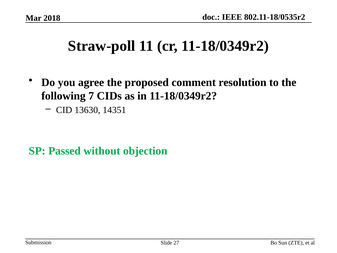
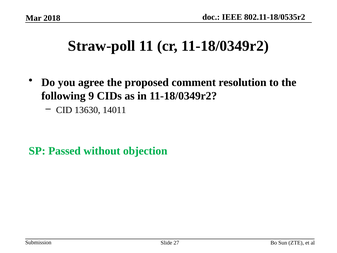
7: 7 -> 9
14351: 14351 -> 14011
